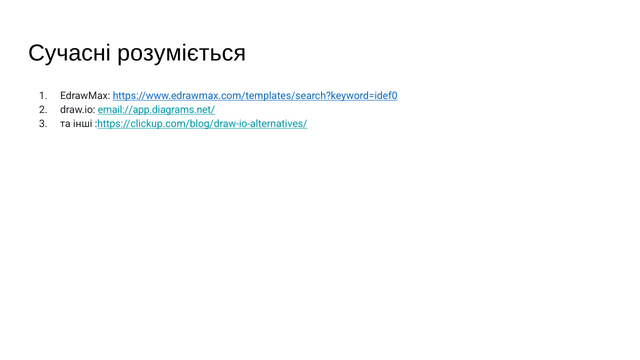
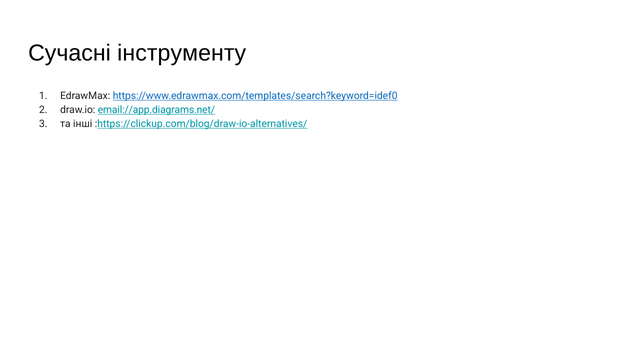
розуміється: розуміється -> інструменту
